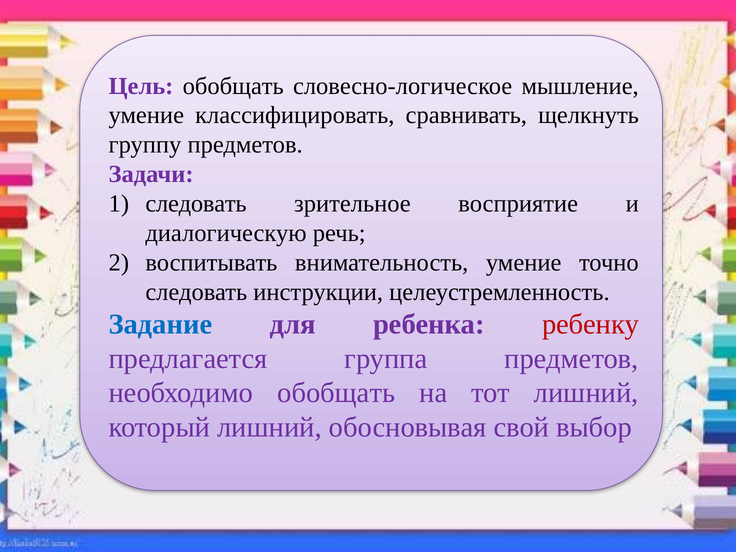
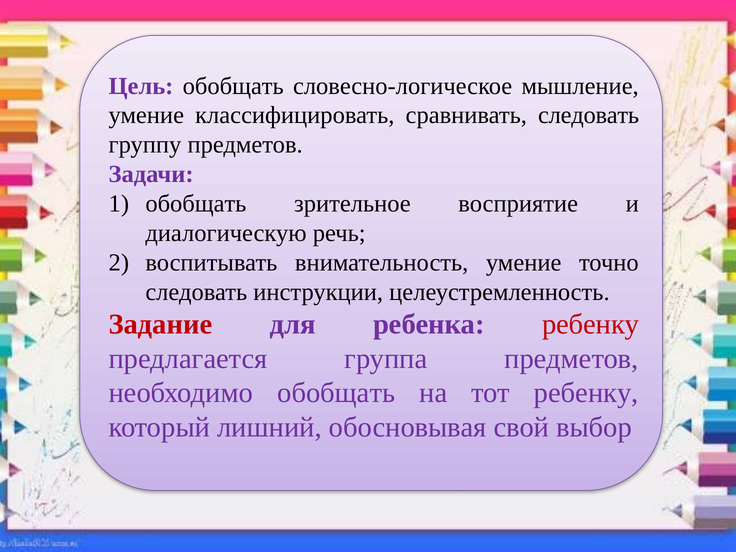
сравнивать щелкнуть: щелкнуть -> следовать
следовать at (196, 204): следовать -> обобщать
Задание colour: blue -> red
тот лишний: лишний -> ребенку
